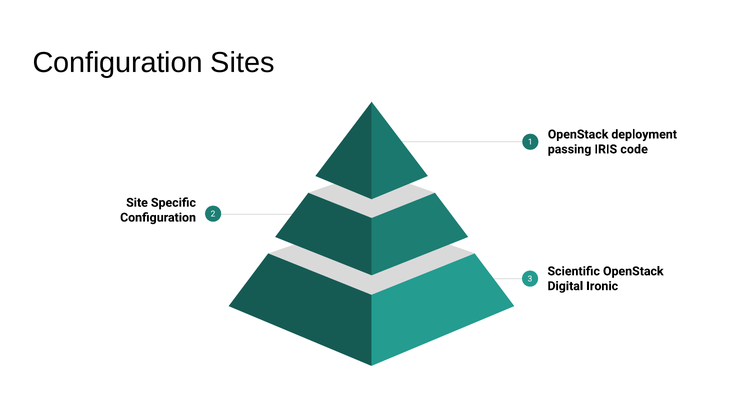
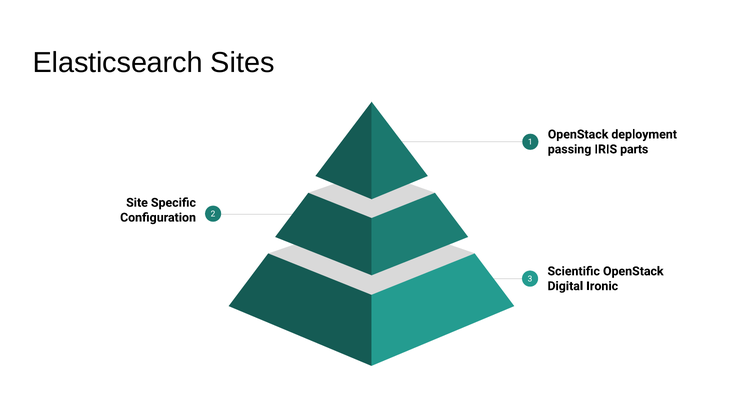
Configuration at (118, 63): Configuration -> Elasticsearch
code: code -> parts
